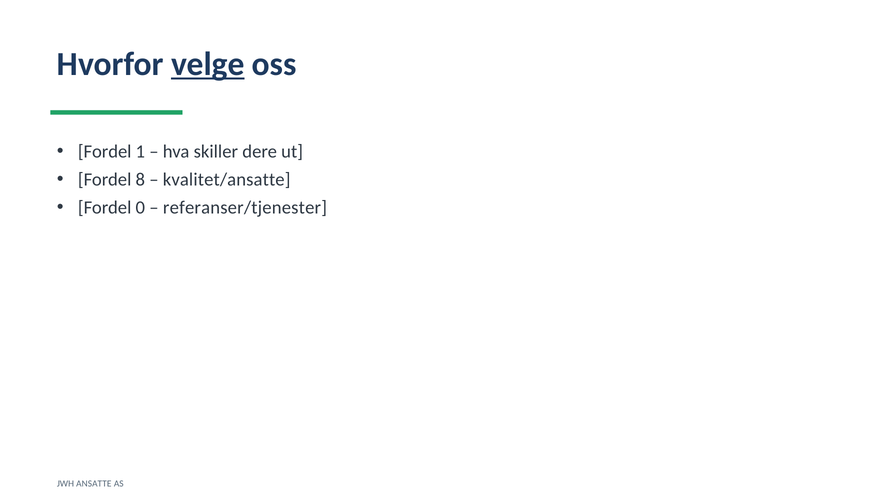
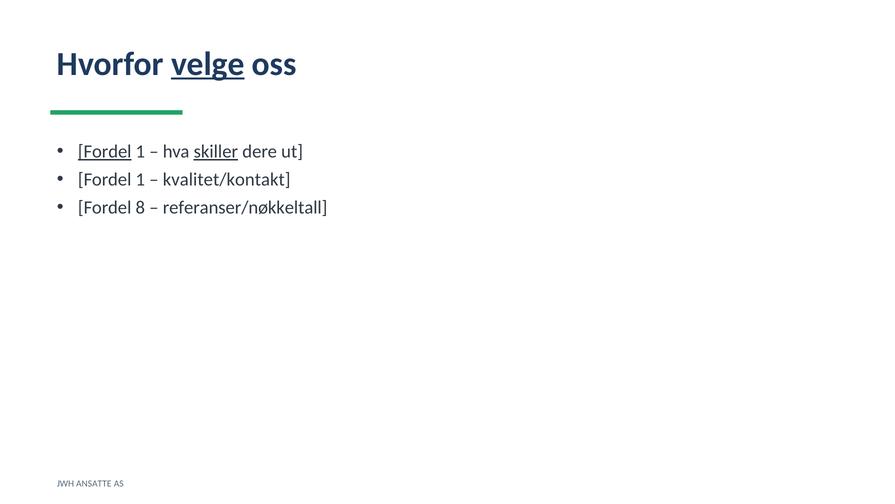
Fordel at (105, 152) underline: none -> present
skiller underline: none -> present
8 at (140, 180): 8 -> 1
kvalitet/ansatte: kvalitet/ansatte -> kvalitet/kontakt
0: 0 -> 8
referanser/tjenester: referanser/tjenester -> referanser/nøkkeltall
